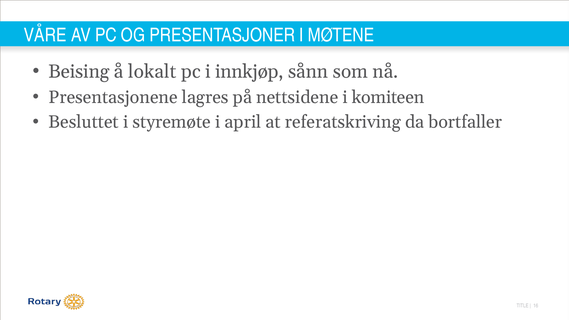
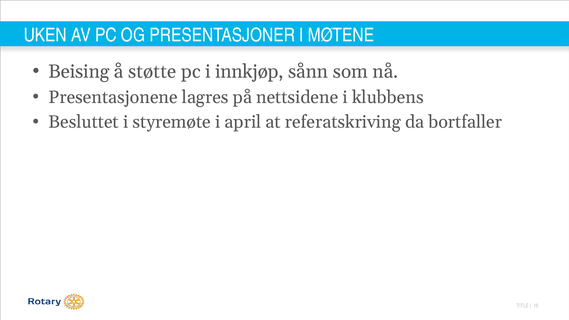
VÅRE: VÅRE -> UKEN
lokalt: lokalt -> støtte
komiteen: komiteen -> klubbens
